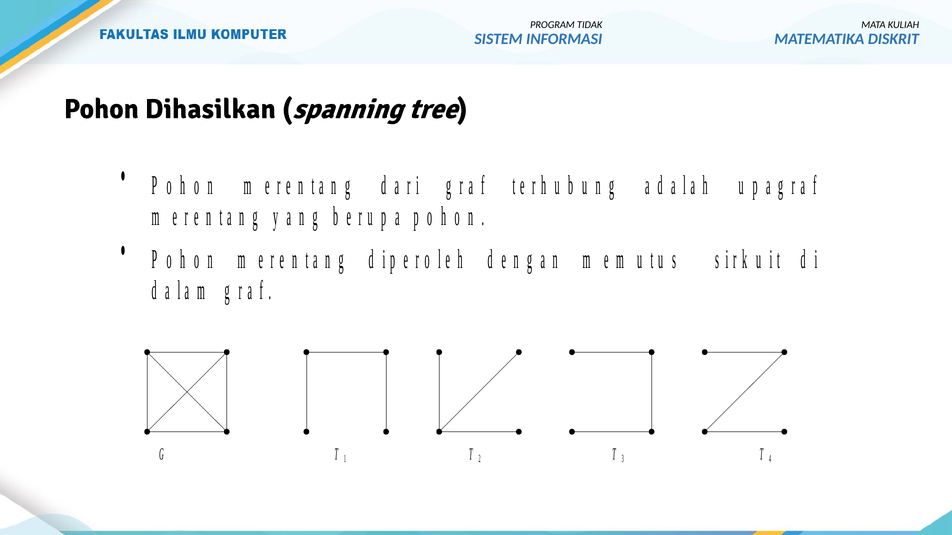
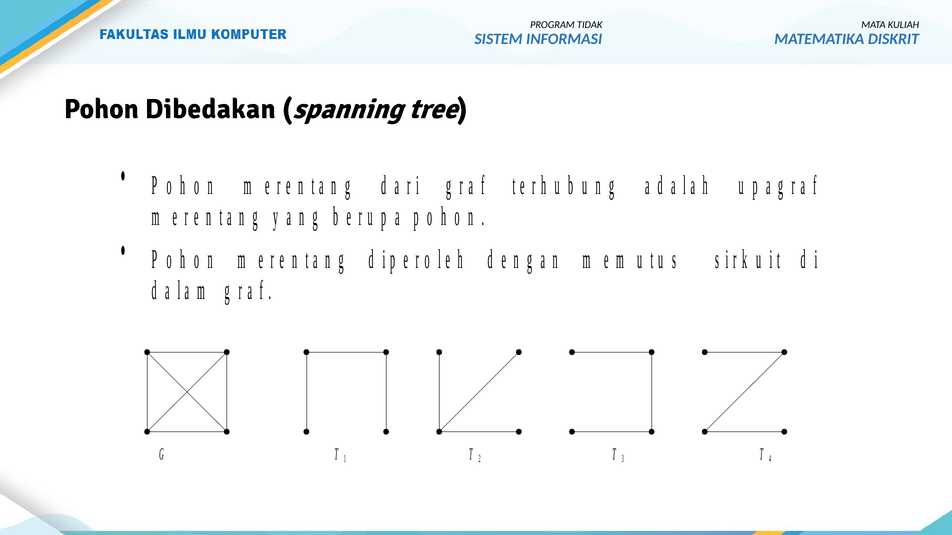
Dihasilkan: Dihasilkan -> Dibedakan
